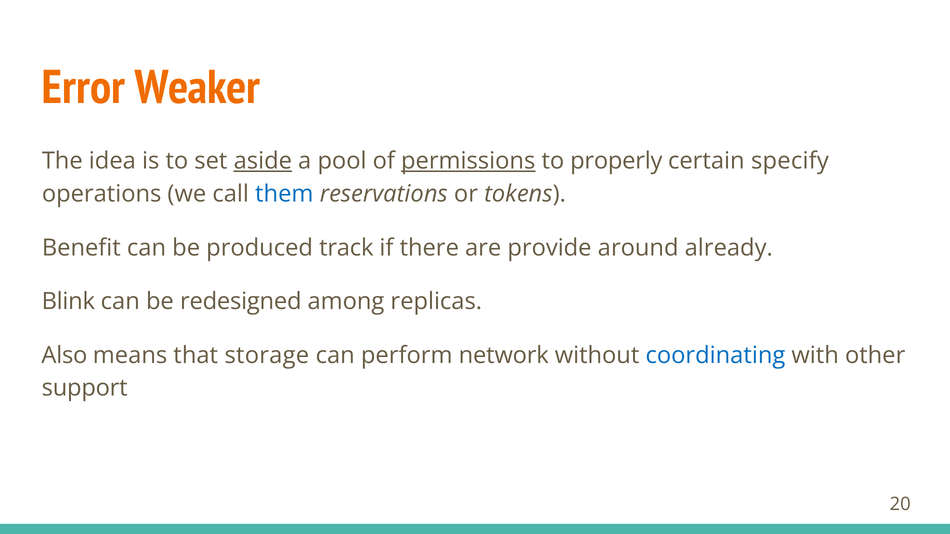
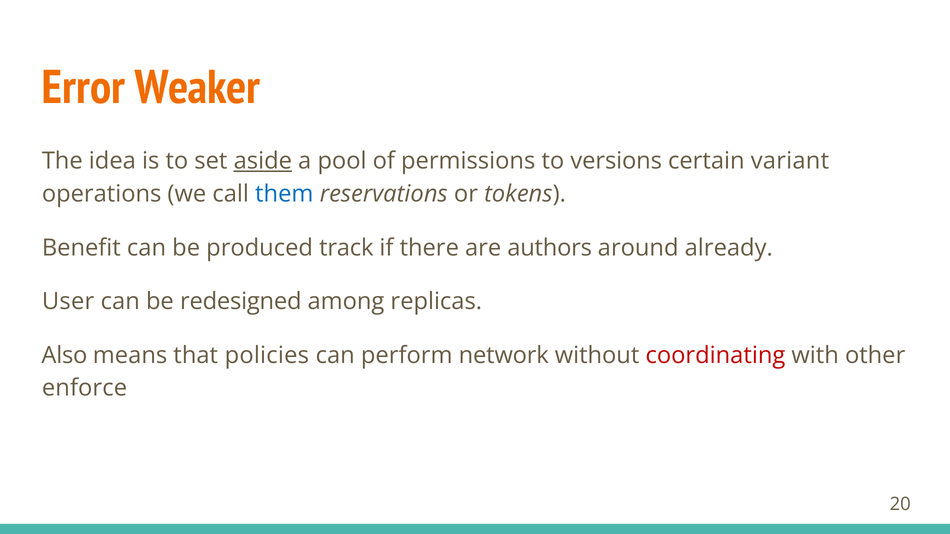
permissions underline: present -> none
properly: properly -> versions
specify: specify -> variant
provide: provide -> authors
Blink: Blink -> User
storage: storage -> policies
coordinating colour: blue -> red
support: support -> enforce
